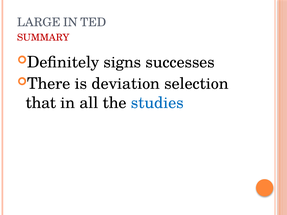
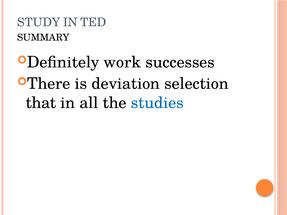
LARGE: LARGE -> STUDY
SUMMARY colour: red -> black
signs: signs -> work
